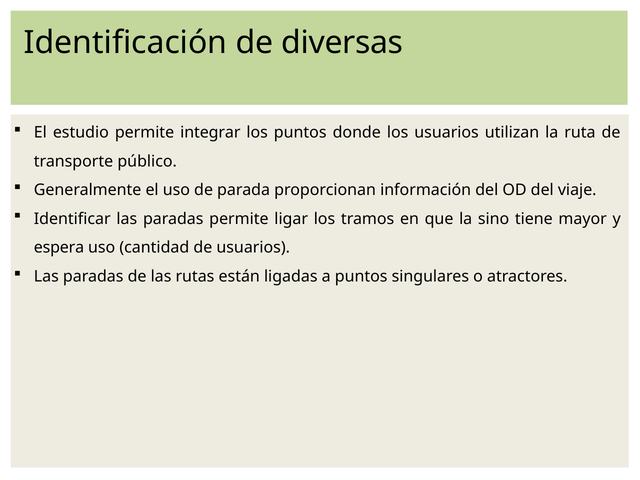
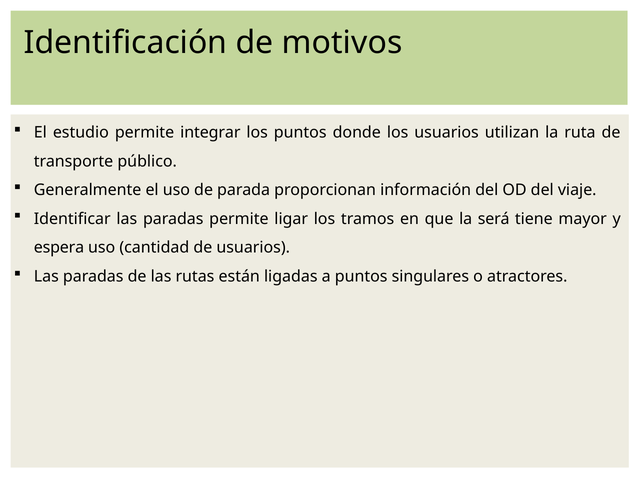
diversas: diversas -> motivos
sino: sino -> será
